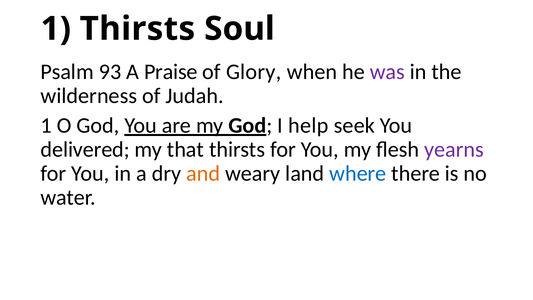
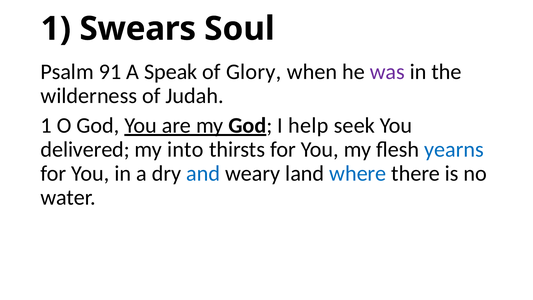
1 Thirsts: Thirsts -> Swears
93: 93 -> 91
Praise: Praise -> Speak
that: that -> into
yearns colour: purple -> blue
and colour: orange -> blue
